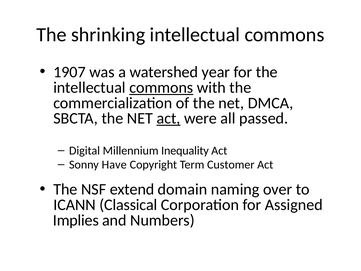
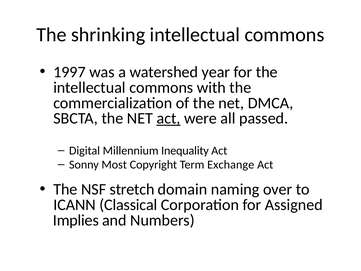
1907: 1907 -> 1997
commons at (161, 87) underline: present -> none
Have: Have -> Most
Customer: Customer -> Exchange
extend: extend -> stretch
